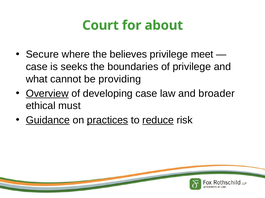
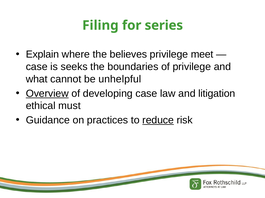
Court: Court -> Filing
about: about -> series
Secure: Secure -> Explain
providing: providing -> unhelpful
broader: broader -> litigation
Guidance underline: present -> none
practices underline: present -> none
